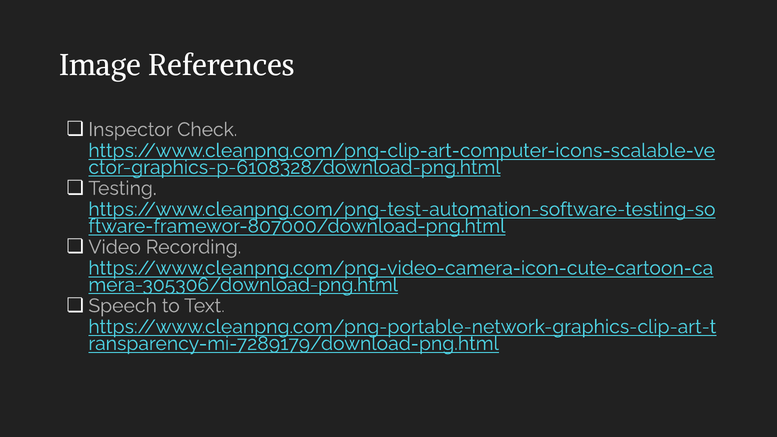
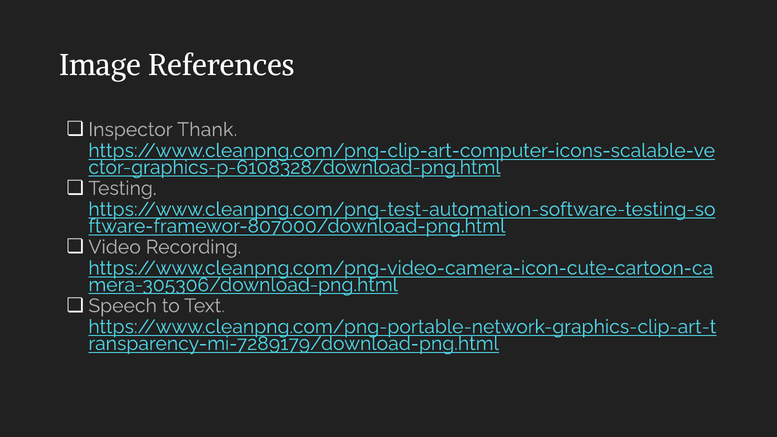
Check: Check -> Thank
